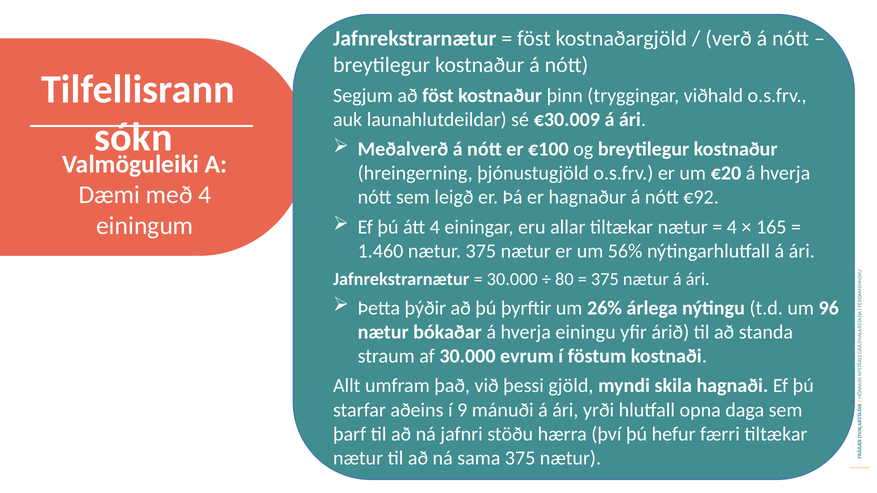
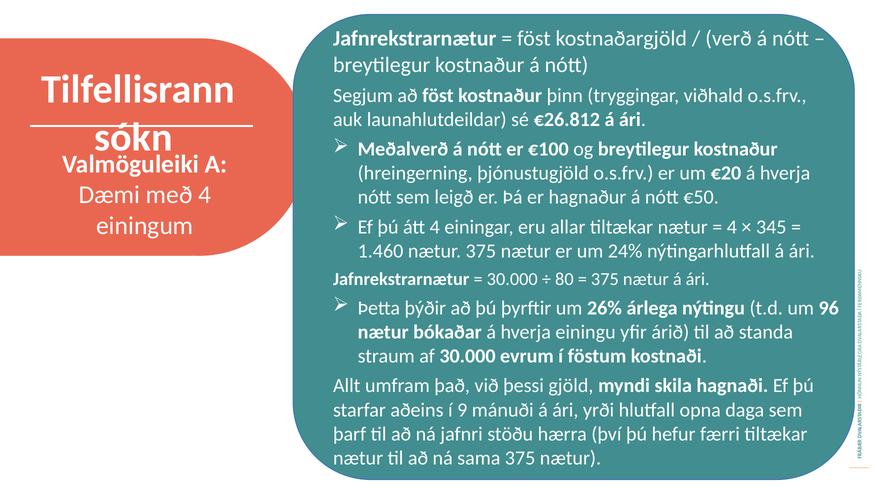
€30.009: €30.009 -> €26.812
€92: €92 -> €50
165: 165 -> 345
56%: 56% -> 24%
